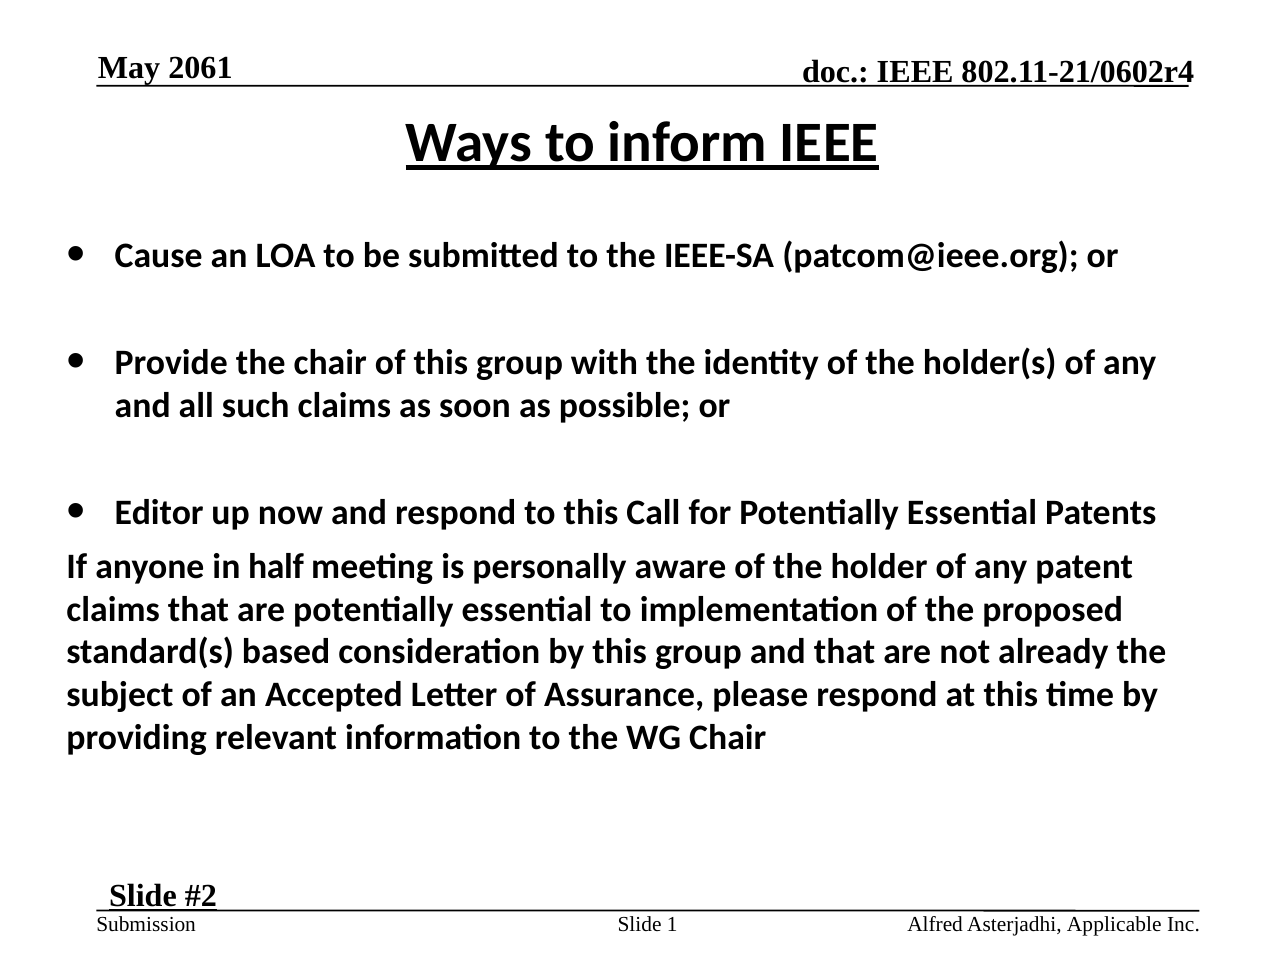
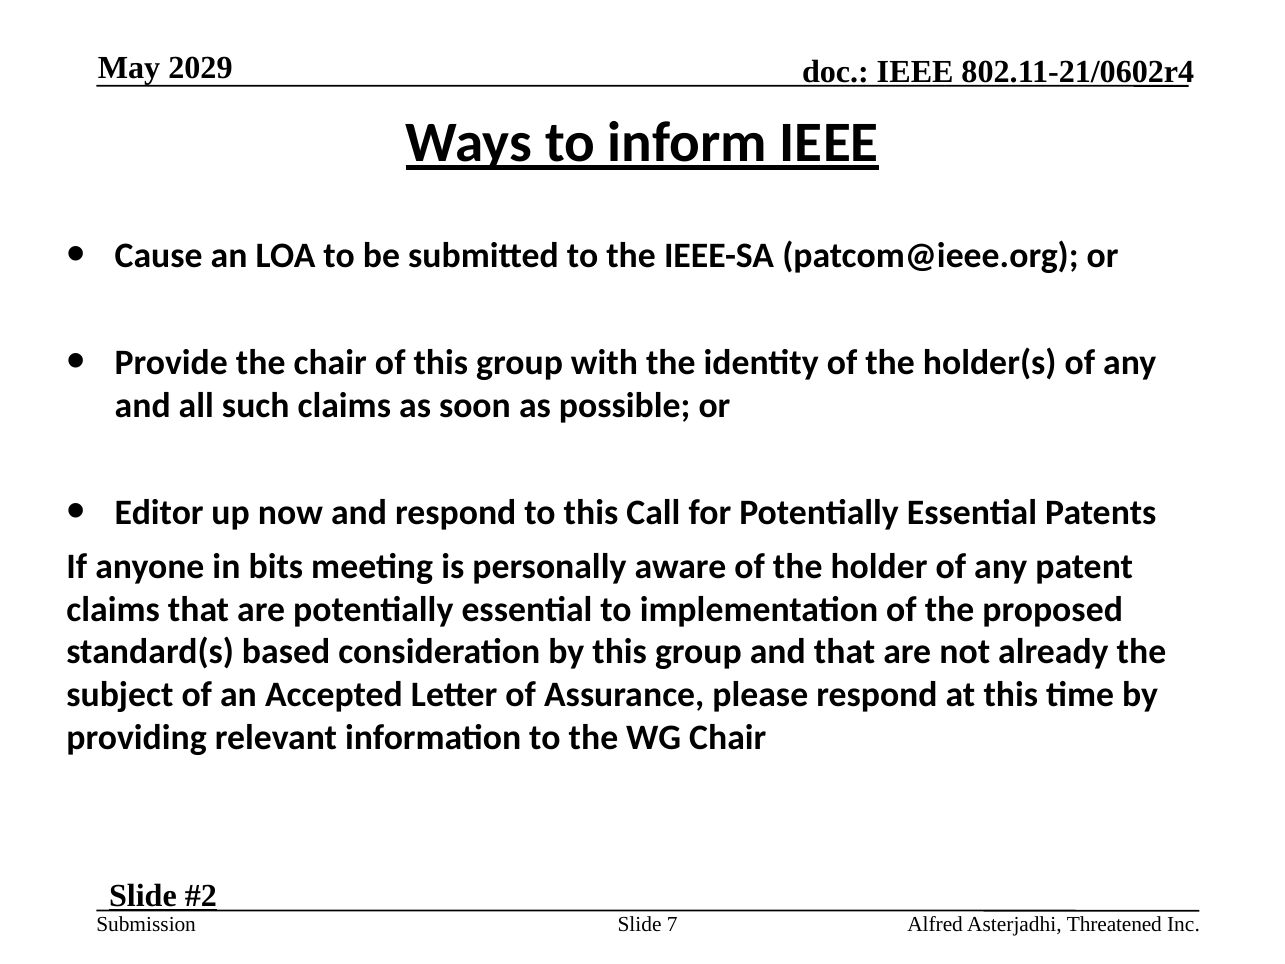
2061: 2061 -> 2029
half: half -> bits
1: 1 -> 7
Applicable: Applicable -> Threatened
